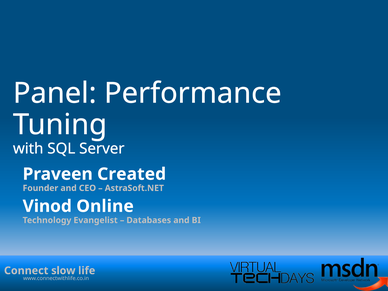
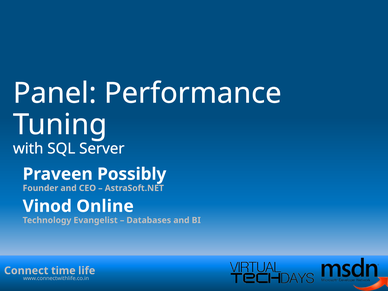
Created: Created -> Possibly
slow: slow -> time
